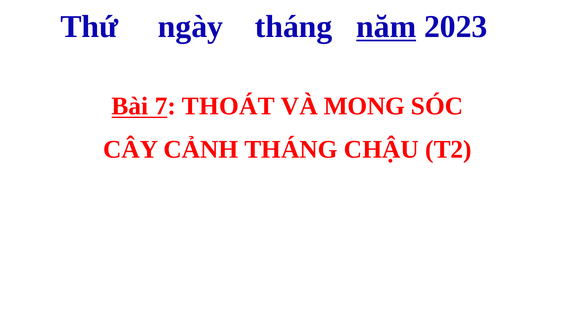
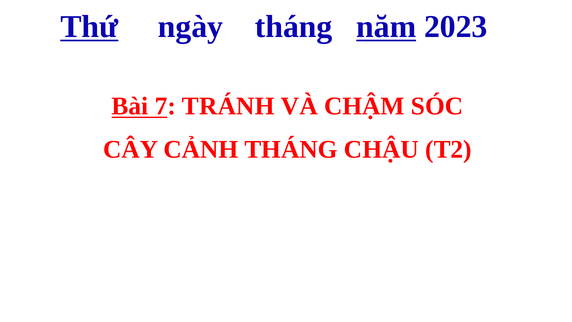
Thứ underline: none -> present
THOÁT: THOÁT -> TRÁNH
MONG: MONG -> CHẬM
